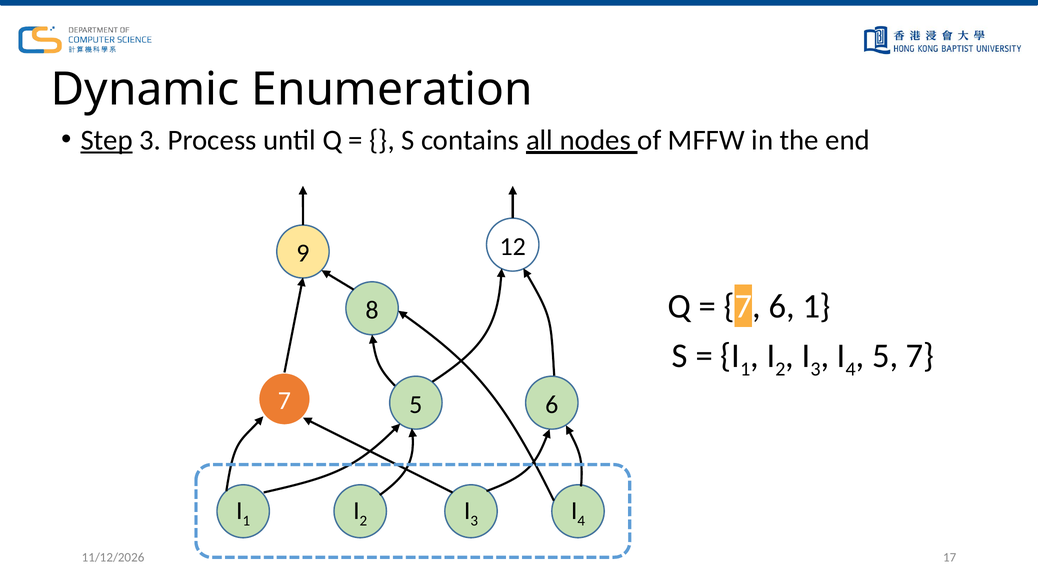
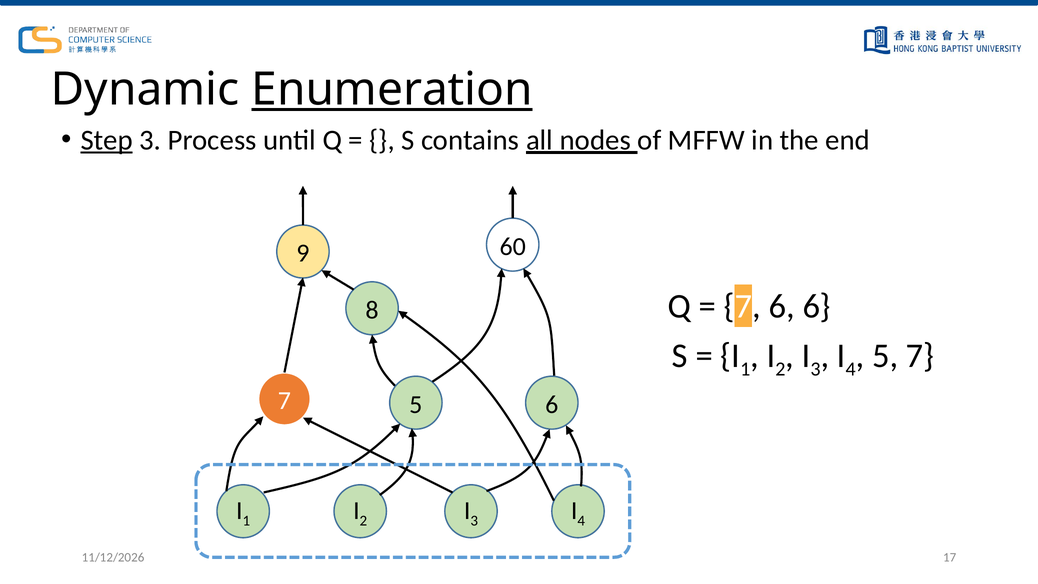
Enumeration underline: none -> present
12: 12 -> 60
6 1: 1 -> 6
